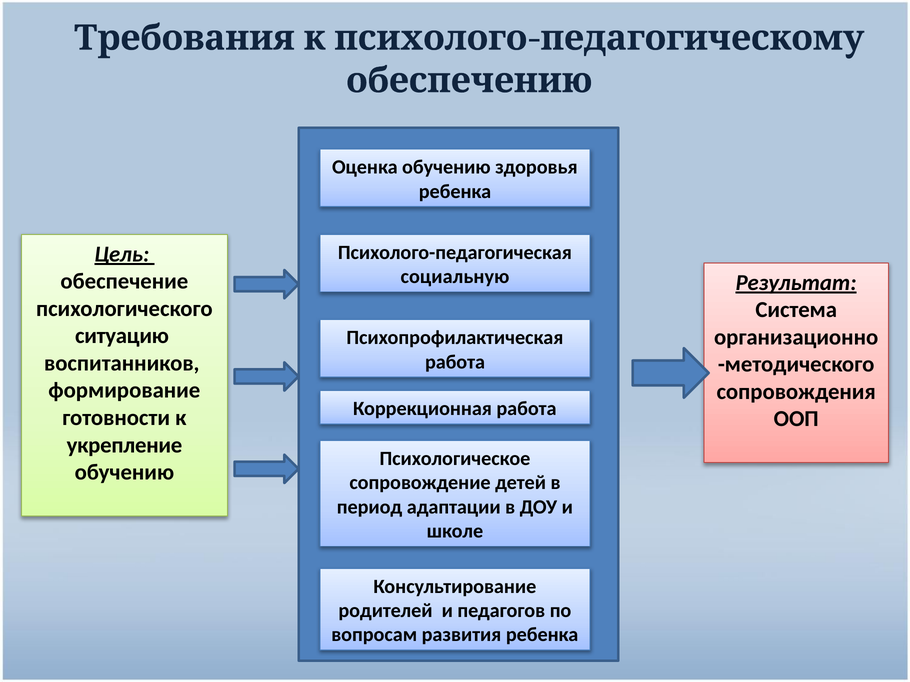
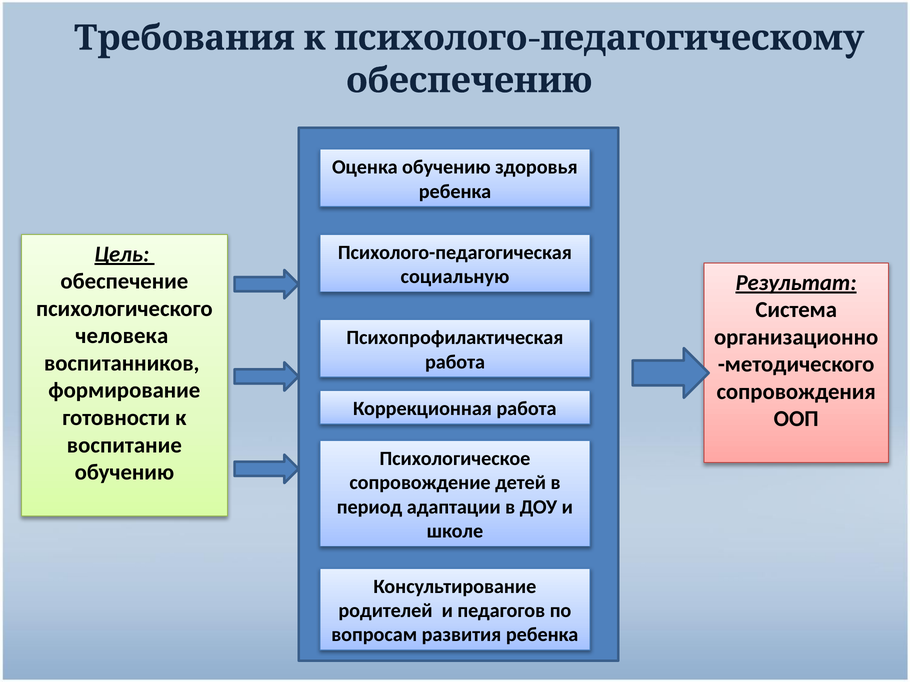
ситуацию: ситуацию -> человека
укрепление: укрепление -> воспитание
